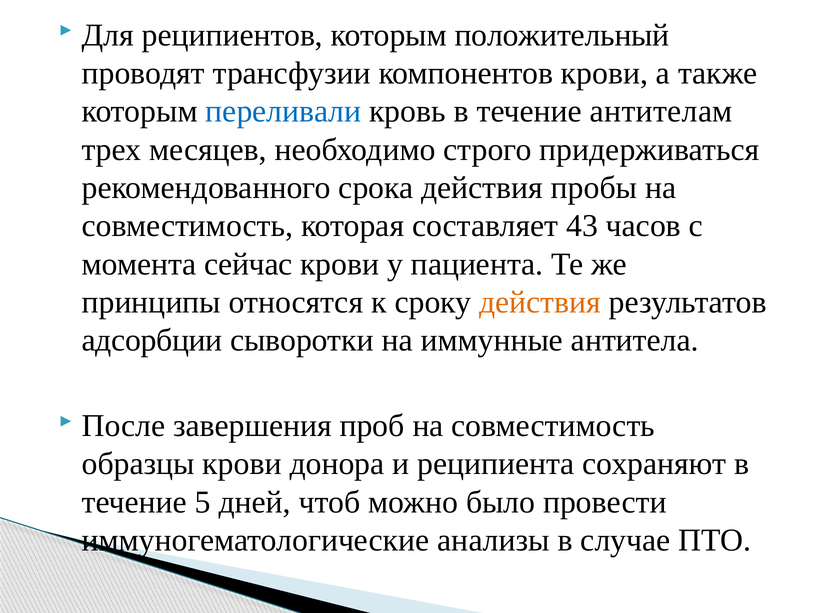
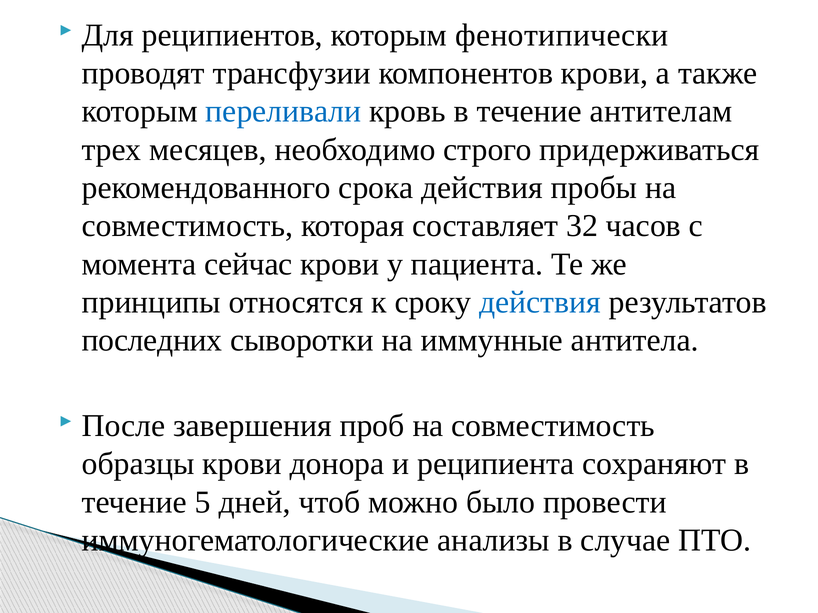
положительный: положительный -> фенотипически
43: 43 -> 32
действия at (540, 302) colour: orange -> blue
адсорбции: адсорбции -> последних
